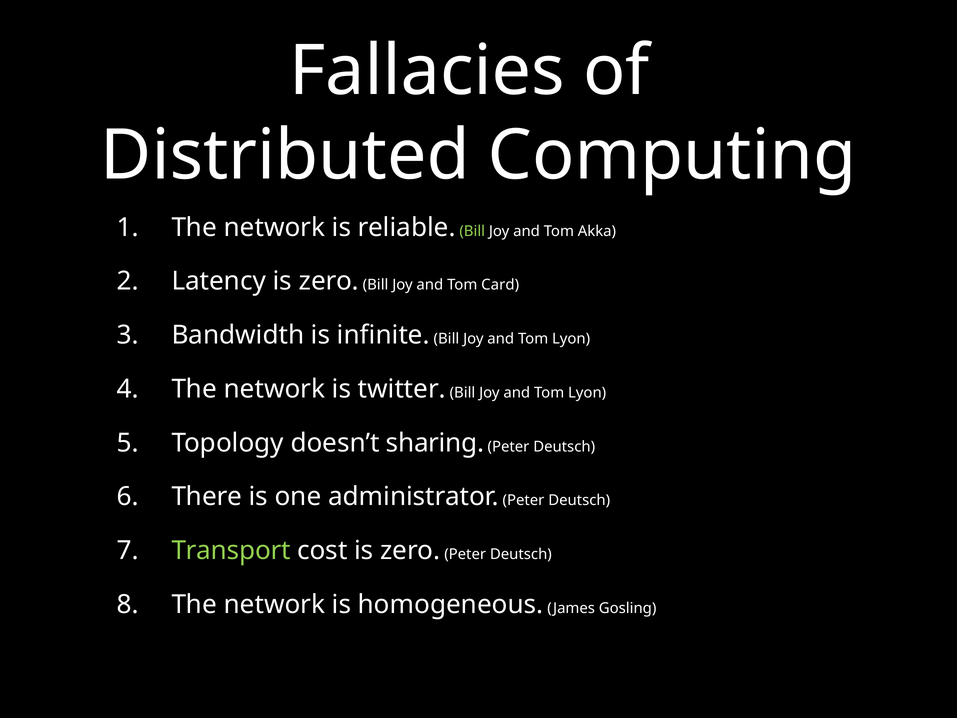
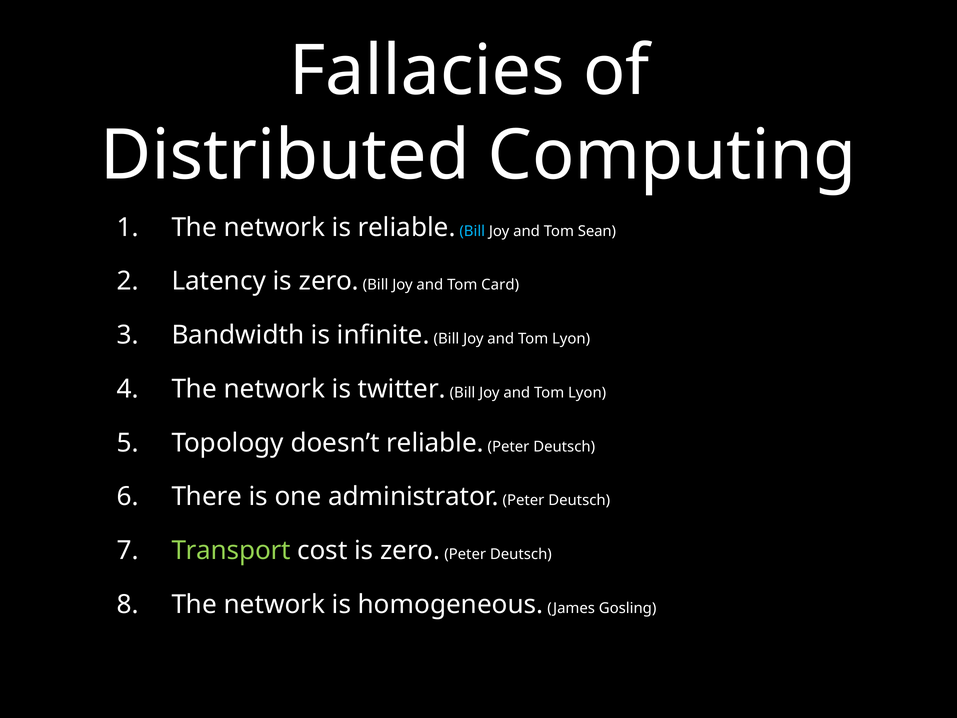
Bill at (472, 231) colour: light green -> light blue
Akka: Akka -> Sean
doesn’t sharing: sharing -> reliable
